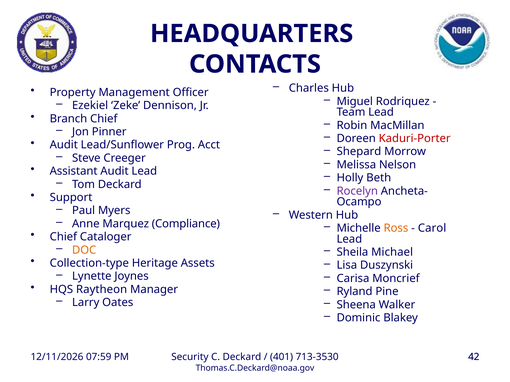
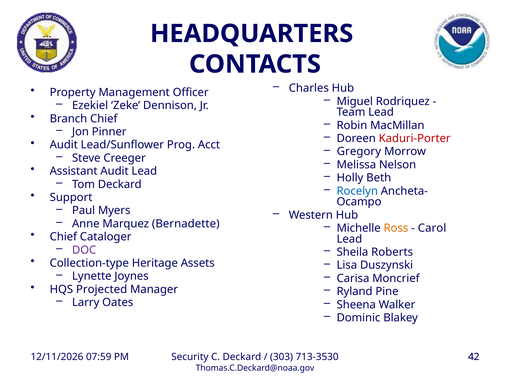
Shepard: Shepard -> Gregory
Rocelyn colour: purple -> blue
Compliance: Compliance -> Bernadette
DOC colour: orange -> purple
Michael: Michael -> Roberts
Raytheon: Raytheon -> Projected
401: 401 -> 303
